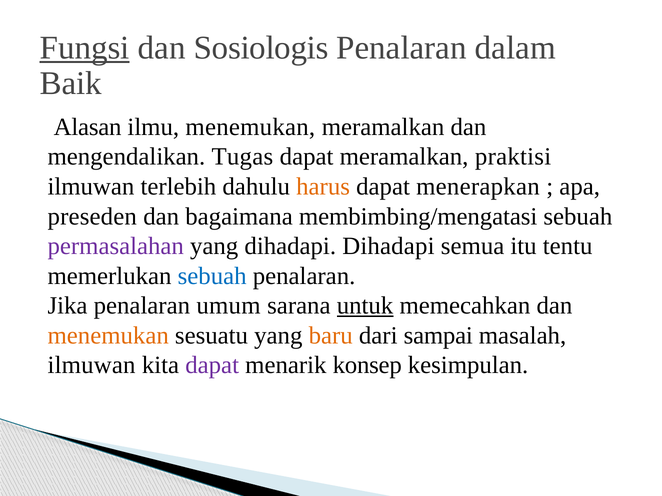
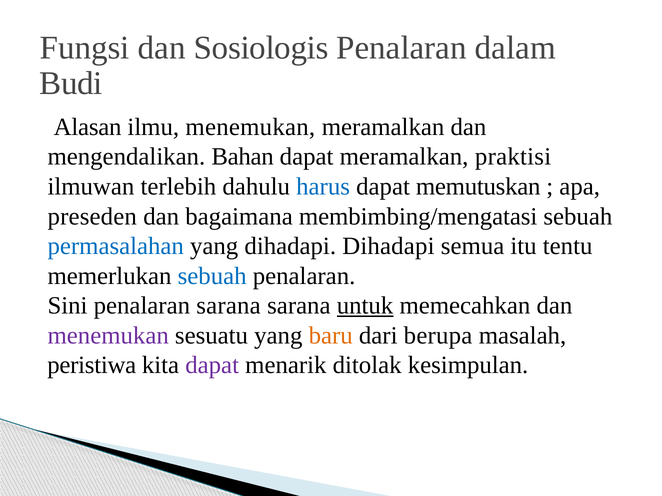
Fungsi underline: present -> none
Baik: Baik -> Budi
Tugas: Tugas -> Bahan
harus colour: orange -> blue
menerapkan: menerapkan -> memutuskan
permasalahan colour: purple -> blue
Jika: Jika -> Sini
penalaran umum: umum -> sarana
menemukan at (108, 336) colour: orange -> purple
sampai: sampai -> berupa
ilmuwan at (92, 366): ilmuwan -> peristiwa
konsep: konsep -> ditolak
